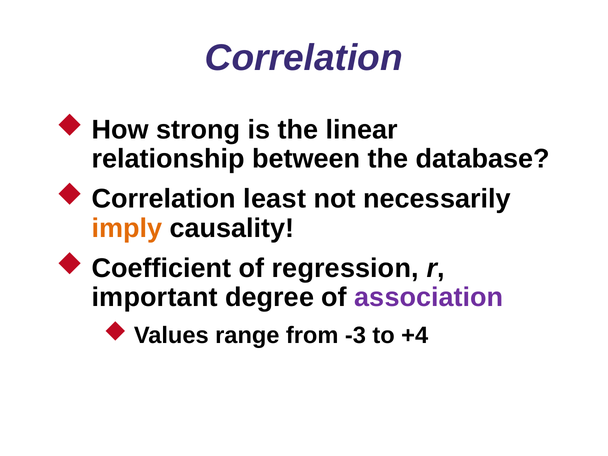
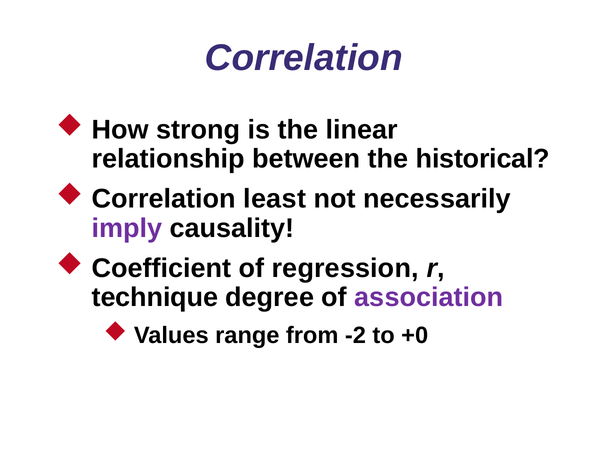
database: database -> historical
imply colour: orange -> purple
important: important -> technique
-3: -3 -> -2
+4: +4 -> +0
